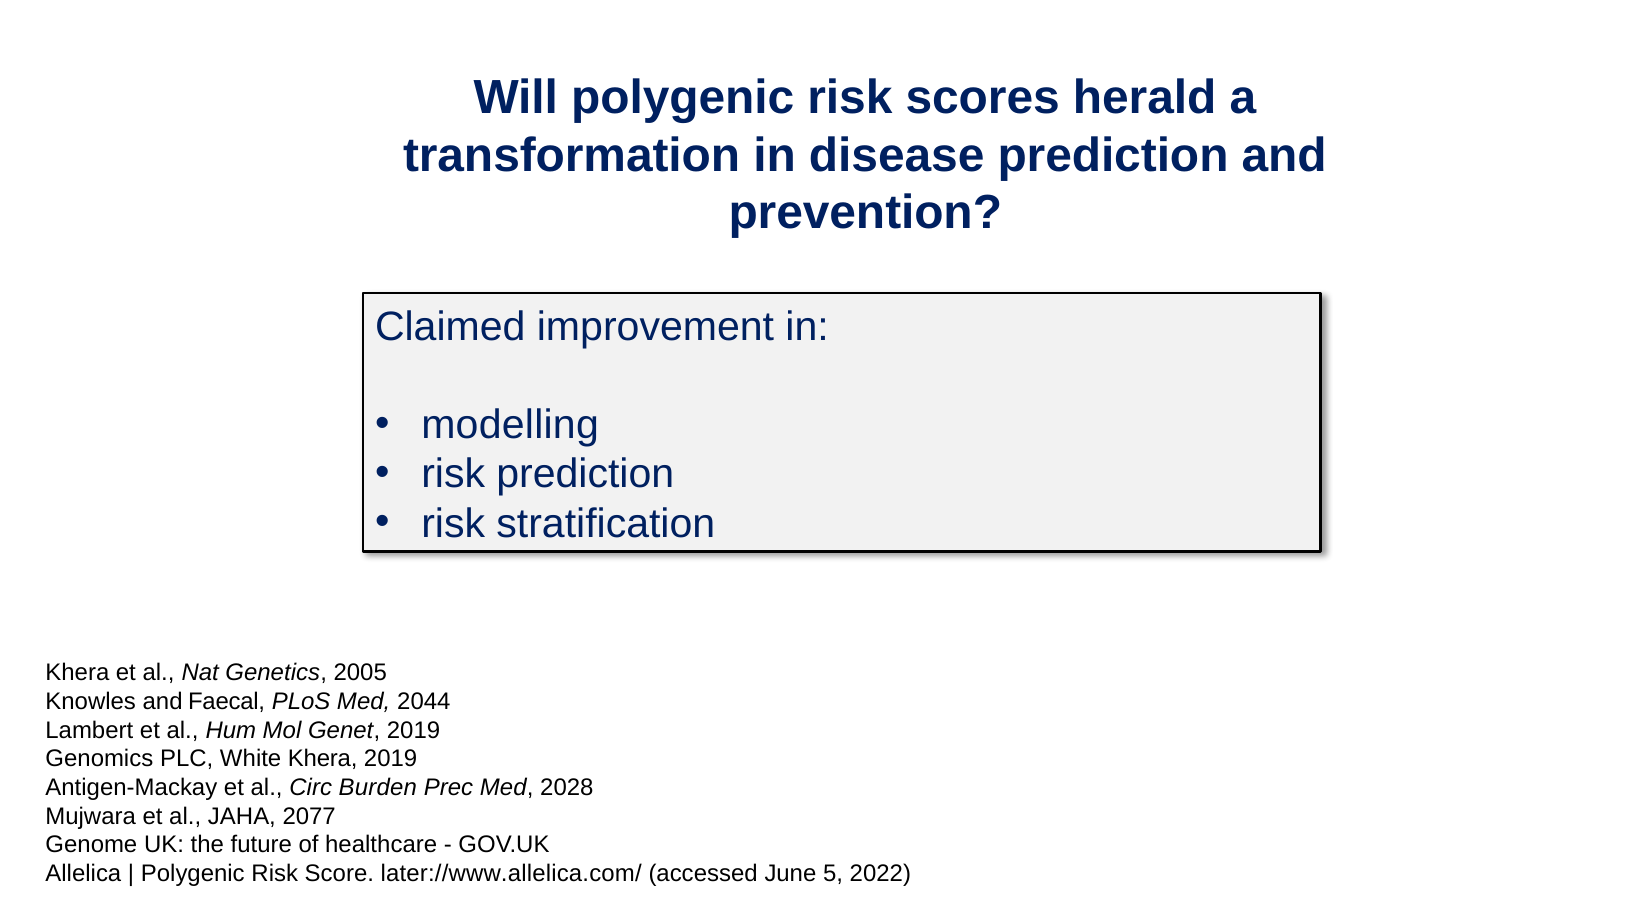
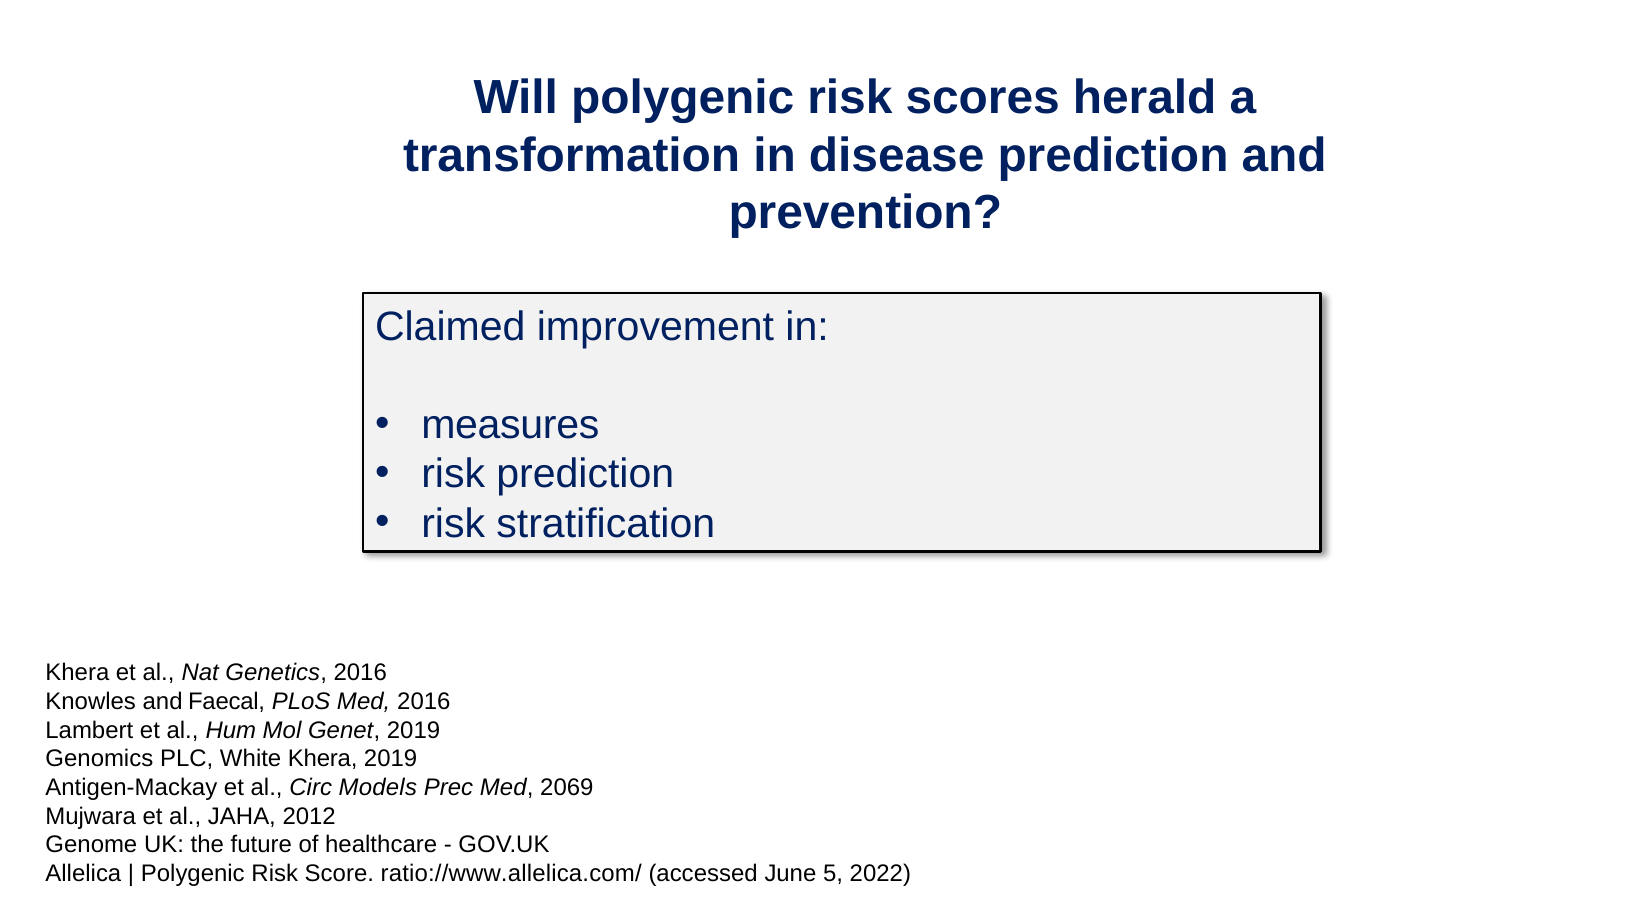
modelling: modelling -> measures
Genetics 2005: 2005 -> 2016
Med 2044: 2044 -> 2016
Burden: Burden -> Models
2028: 2028 -> 2069
2077: 2077 -> 2012
later://www.allelica.com/: later://www.allelica.com/ -> ratio://www.allelica.com/
